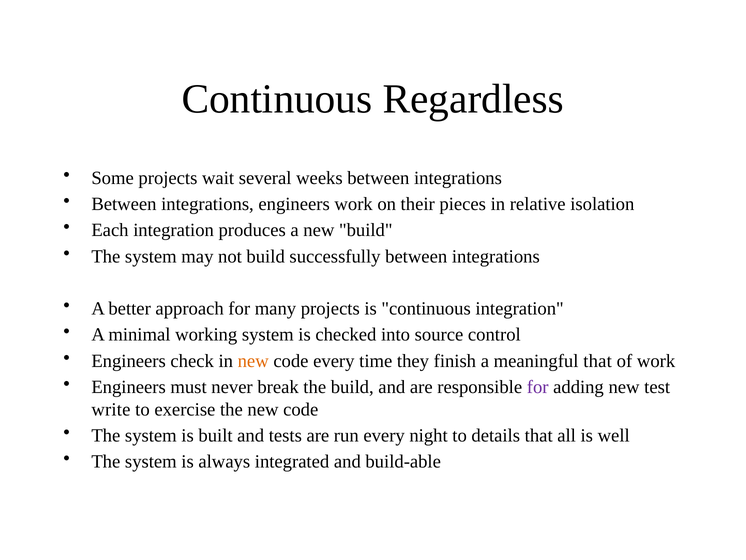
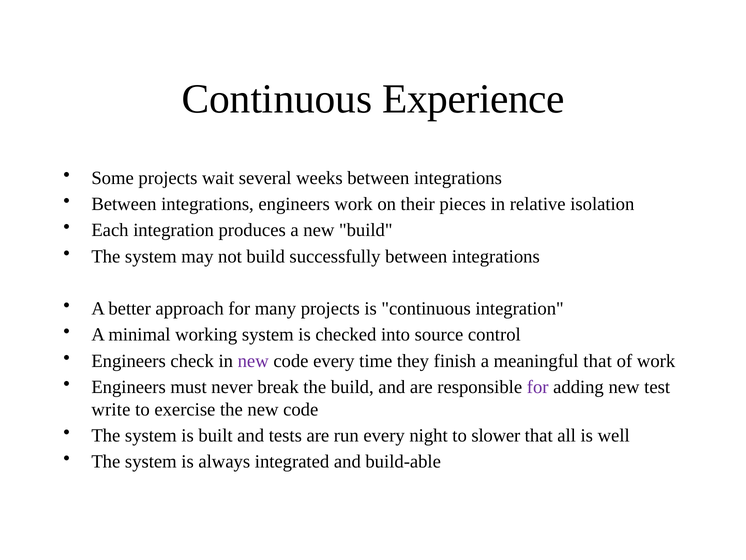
Regardless: Regardless -> Experience
new at (253, 361) colour: orange -> purple
details: details -> slower
